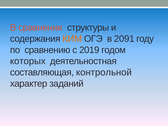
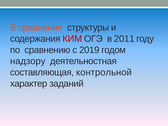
КИМ colour: orange -> red
2091: 2091 -> 2011
которых: которых -> надзору
